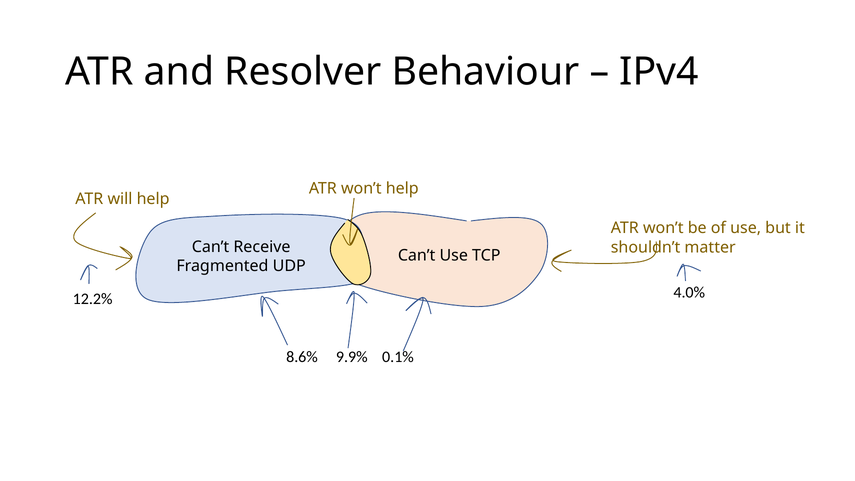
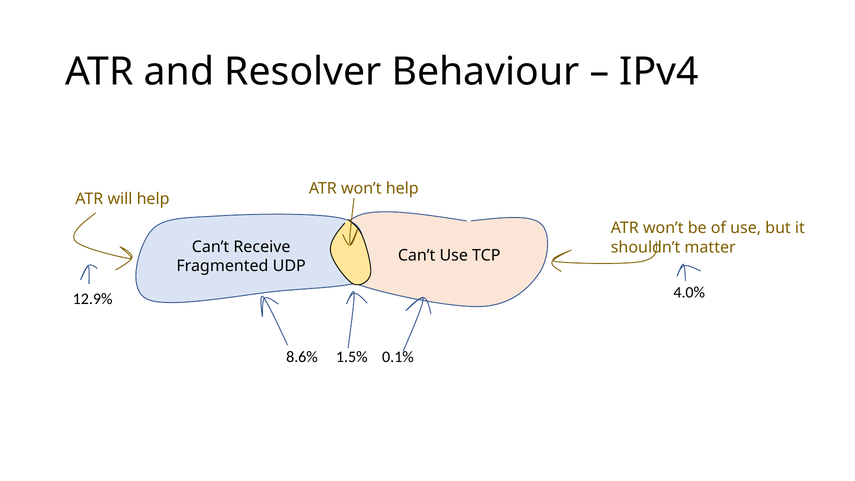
12.2%: 12.2% -> 12.9%
9.9%: 9.9% -> 1.5%
